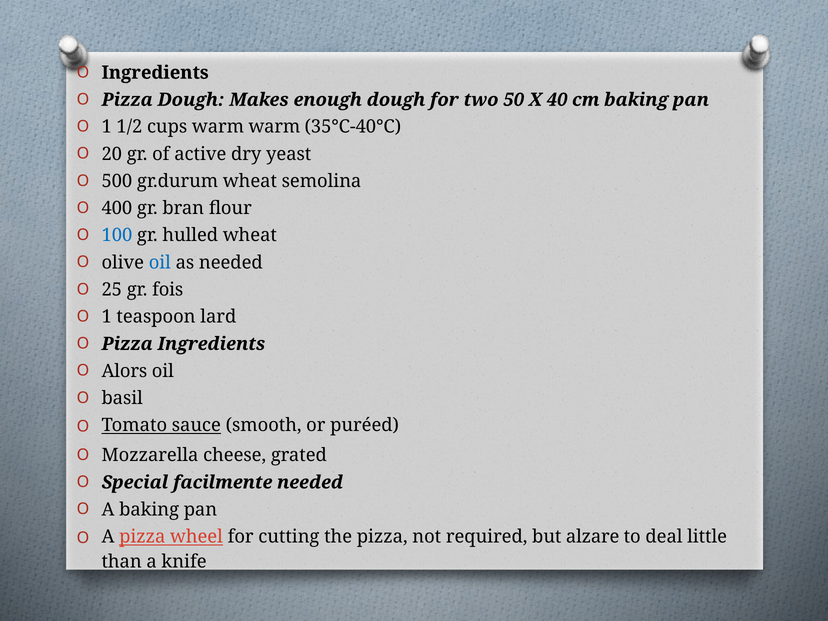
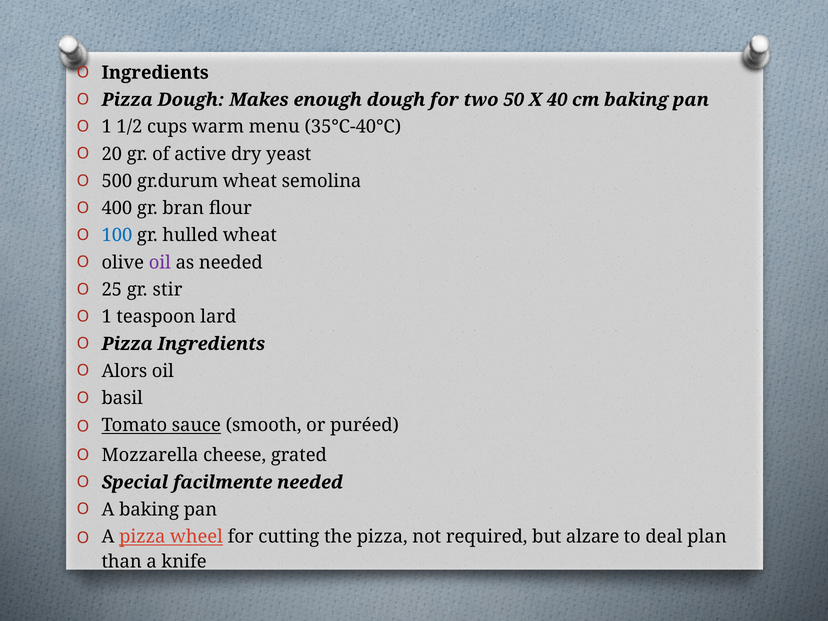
warm warm: warm -> menu
oil at (160, 263) colour: blue -> purple
fois: fois -> stir
little: little -> plan
